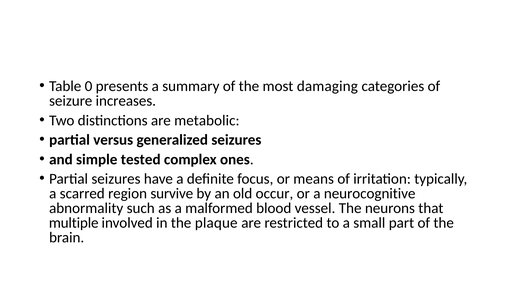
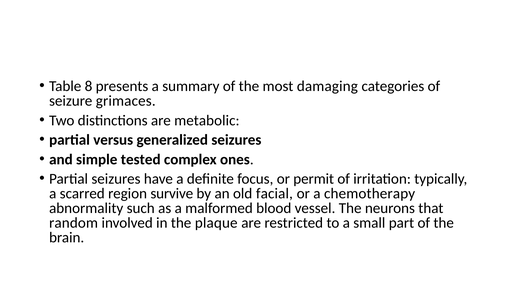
0: 0 -> 8
increases: increases -> grimaces
means: means -> permit
occur: occur -> facial
neurocognitive: neurocognitive -> chemotherapy
multiple: multiple -> random
